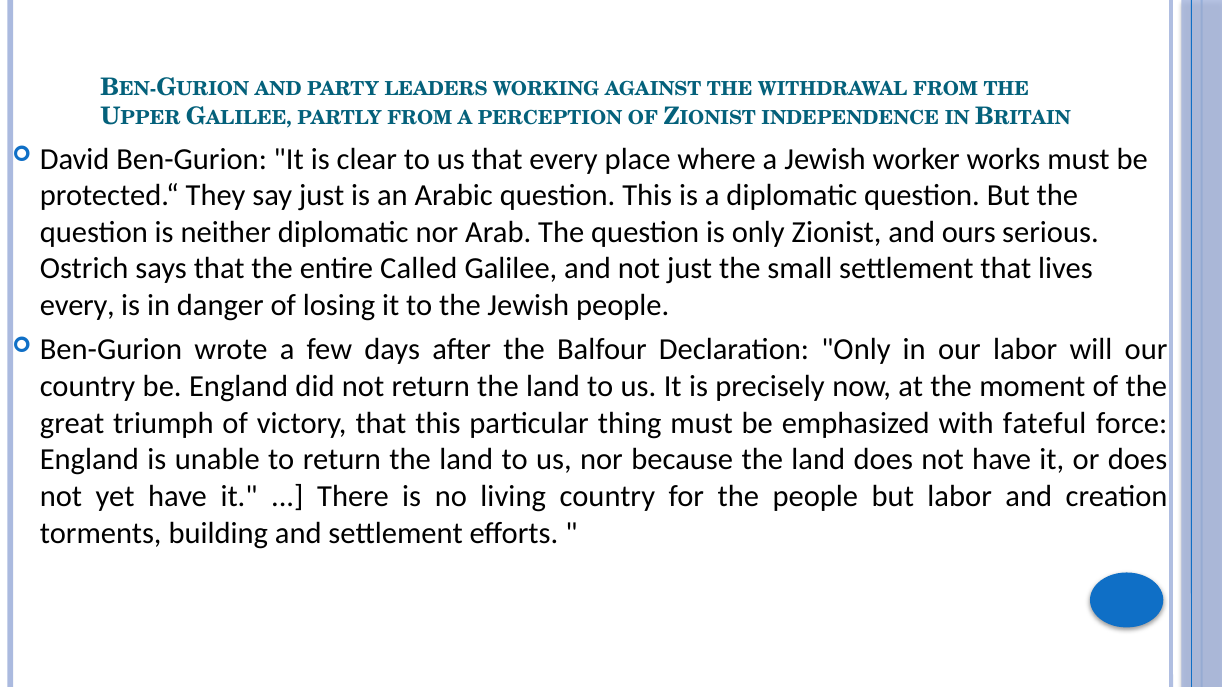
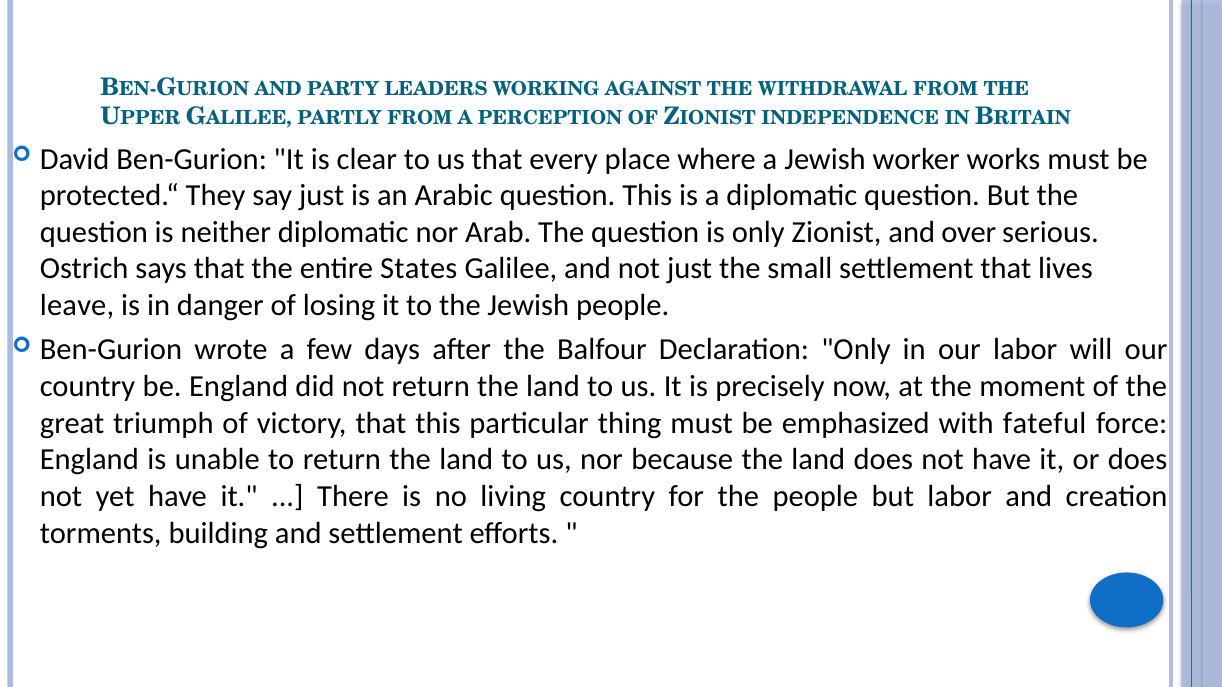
ours: ours -> over
Called: Called -> States
every at (77, 306): every -> leave
